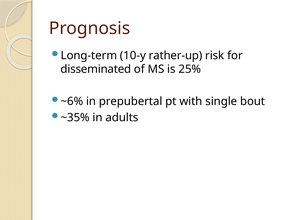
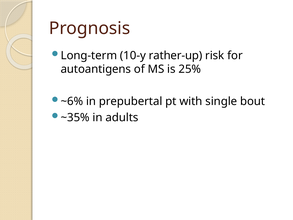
disseminated: disseminated -> autoantigens
